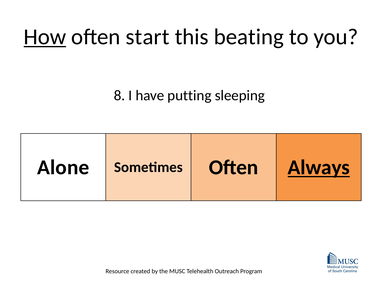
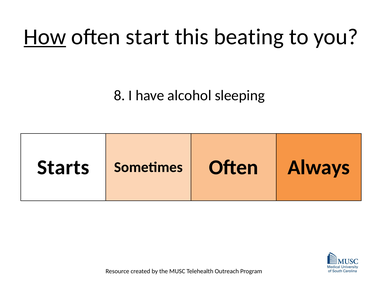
putting: putting -> alcohol
Alone: Alone -> Starts
Always underline: present -> none
